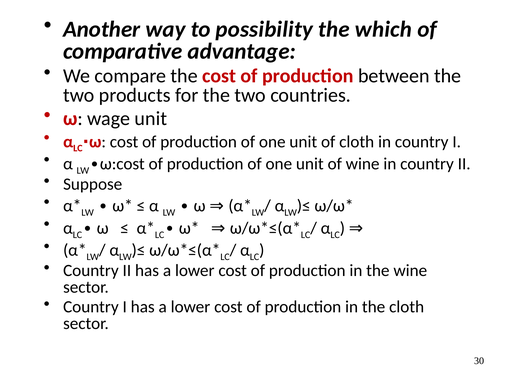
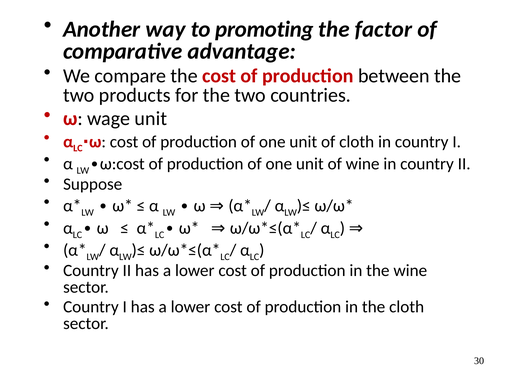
possibility: possibility -> promoting
which: which -> factor
